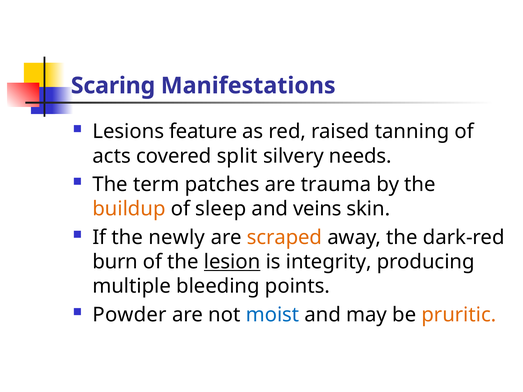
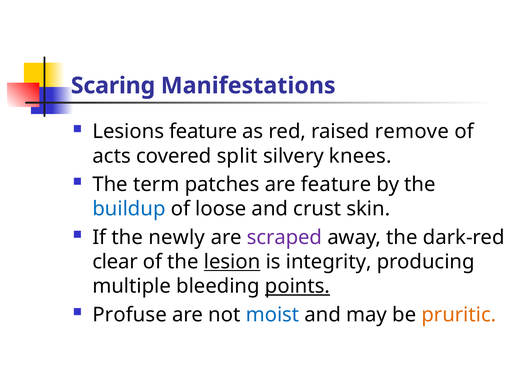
tanning: tanning -> remove
needs: needs -> knees
are trauma: trauma -> feature
buildup colour: orange -> blue
sleep: sleep -> loose
veins: veins -> crust
scraped colour: orange -> purple
burn: burn -> clear
points underline: none -> present
Powder: Powder -> Profuse
